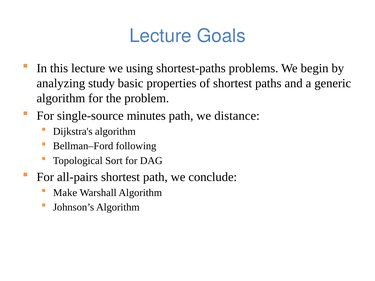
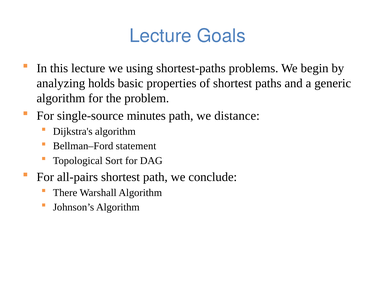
study: study -> holds
following: following -> statement
Make: Make -> There
